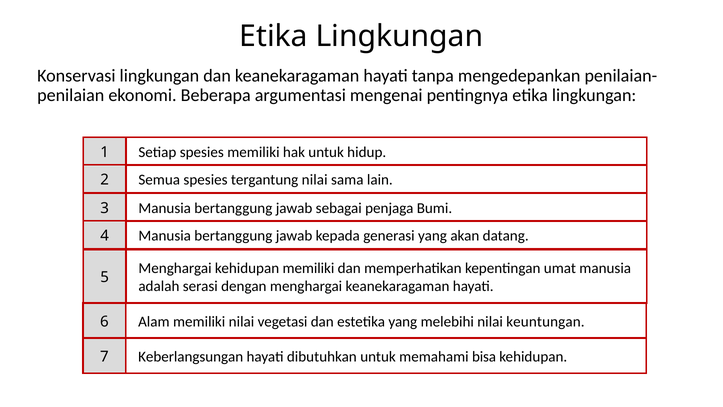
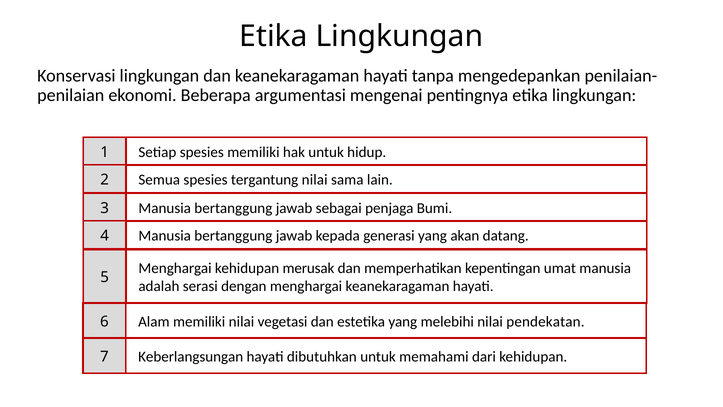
kehidupan memiliki: memiliki -> merusak
keuntungan: keuntungan -> pendekatan
bisa: bisa -> dari
